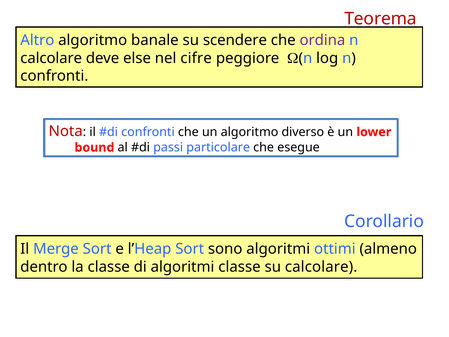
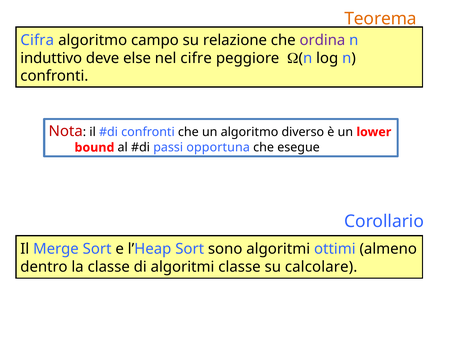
Teorema colour: red -> orange
Altro: Altro -> Cifra
banale: banale -> campo
scendere: scendere -> relazione
calcolare at (51, 58): calcolare -> induttivo
particolare: particolare -> opportuna
